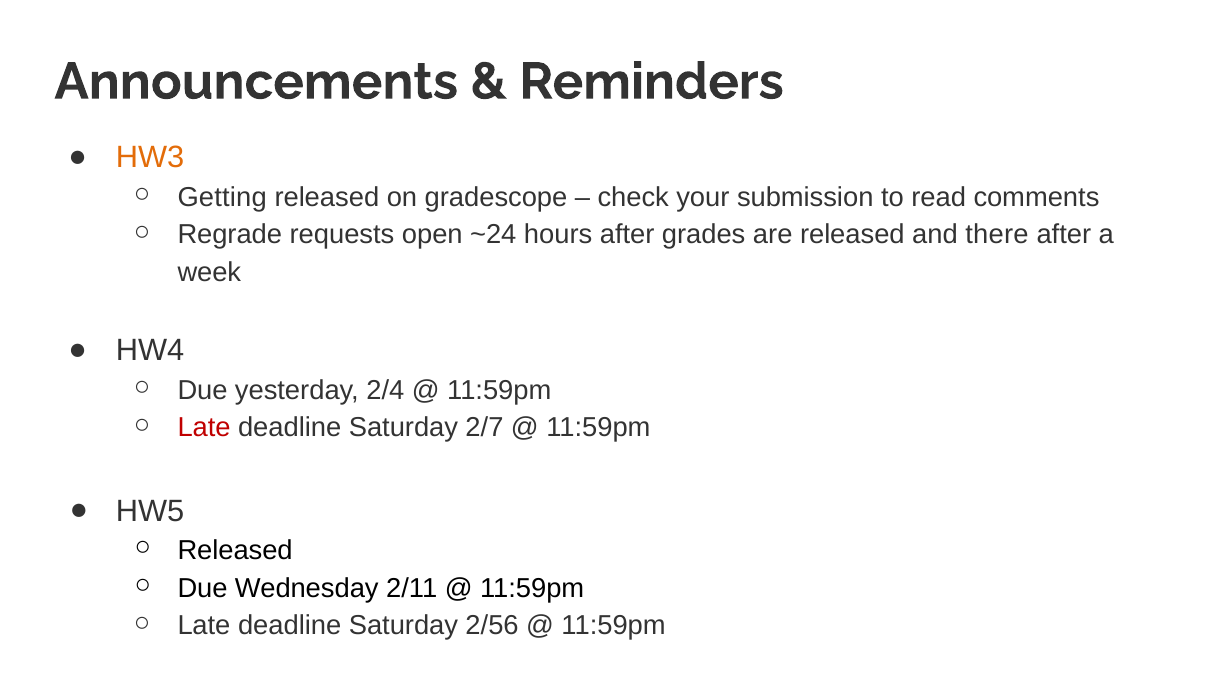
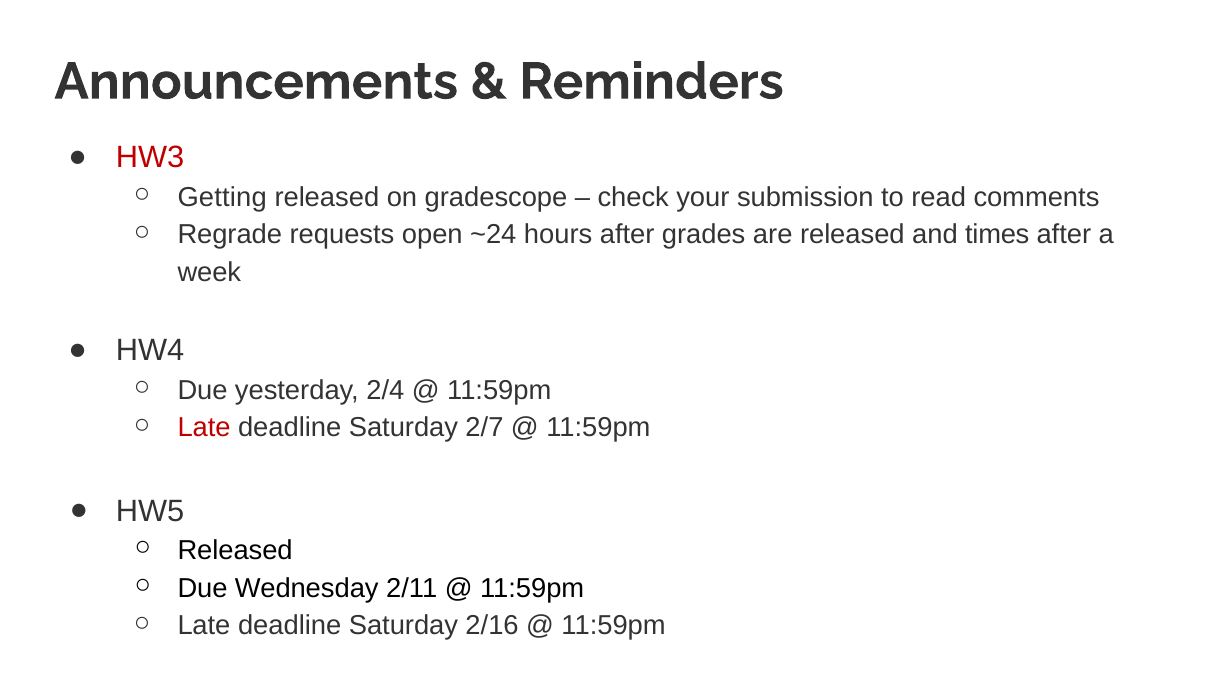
HW3 colour: orange -> red
there: there -> times
2/56: 2/56 -> 2/16
